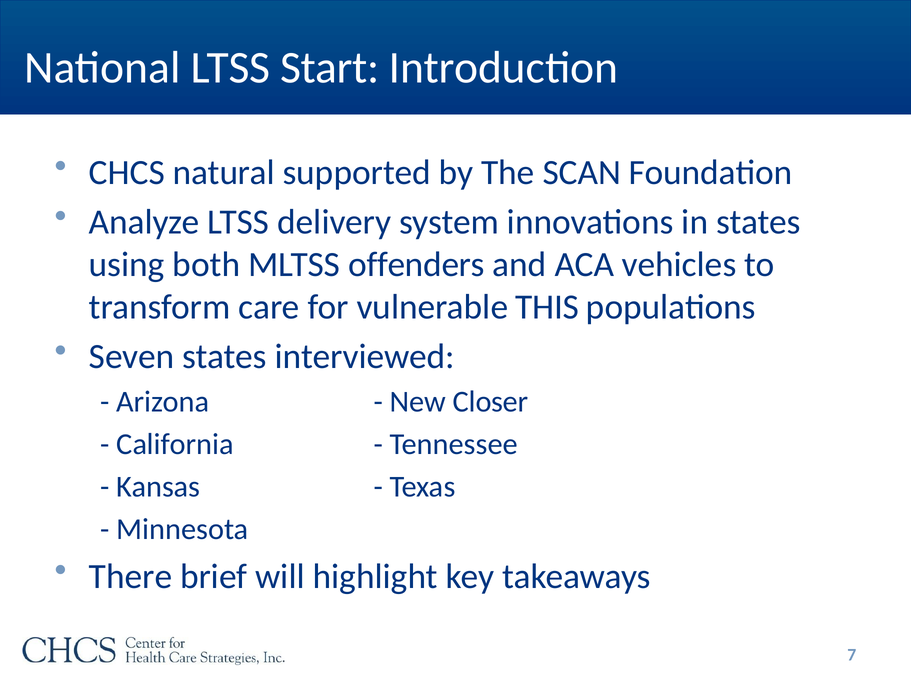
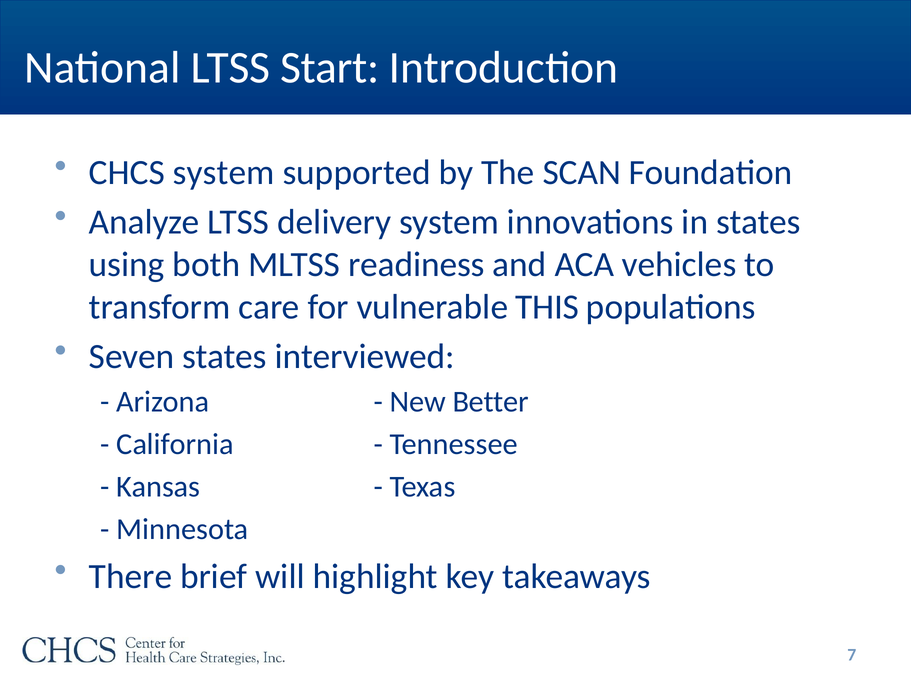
CHCS natural: natural -> system
offenders: offenders -> readiness
Closer: Closer -> Better
